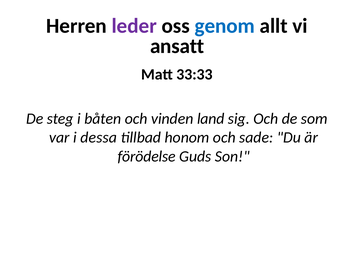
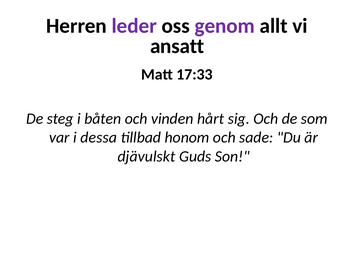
genom colour: blue -> purple
33:33: 33:33 -> 17:33
land: land -> hårt
förödelse: förödelse -> djävulskt
